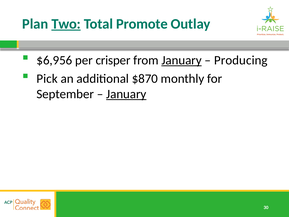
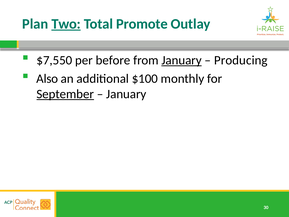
$6,956: $6,956 -> $7,550
crisper: crisper -> before
Pick: Pick -> Also
$870: $870 -> $100
September underline: none -> present
January at (126, 94) underline: present -> none
